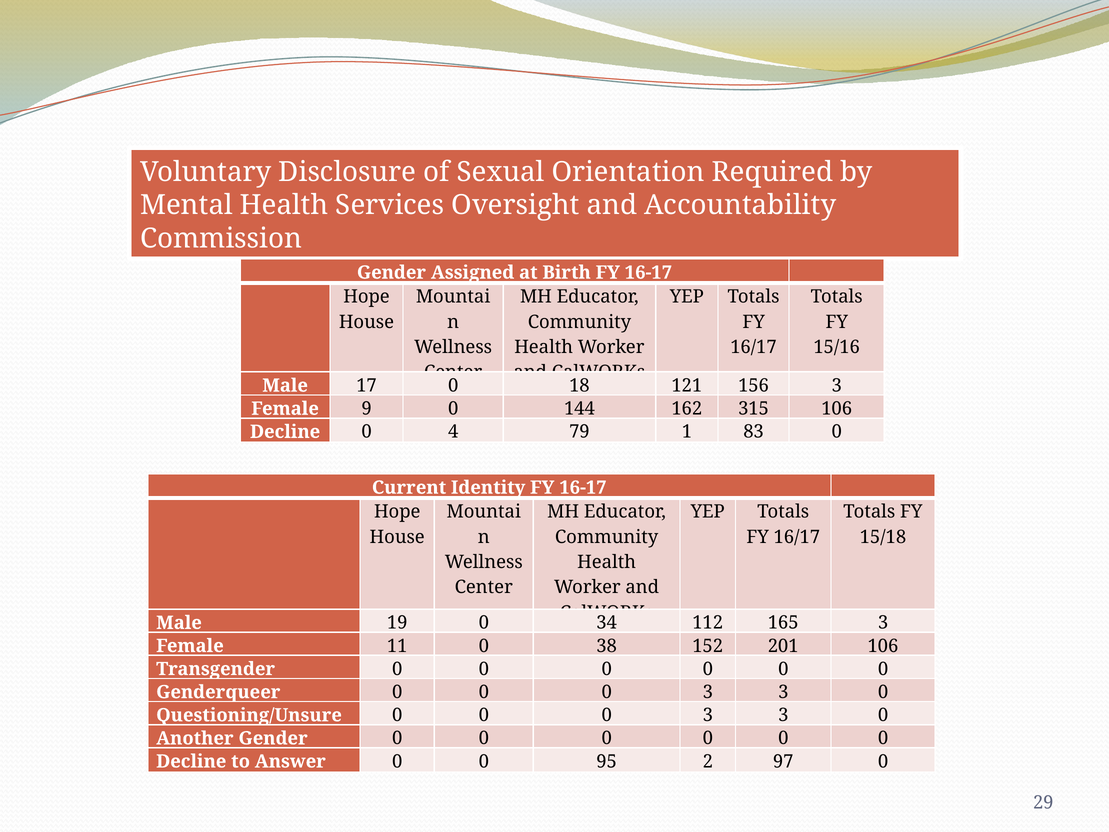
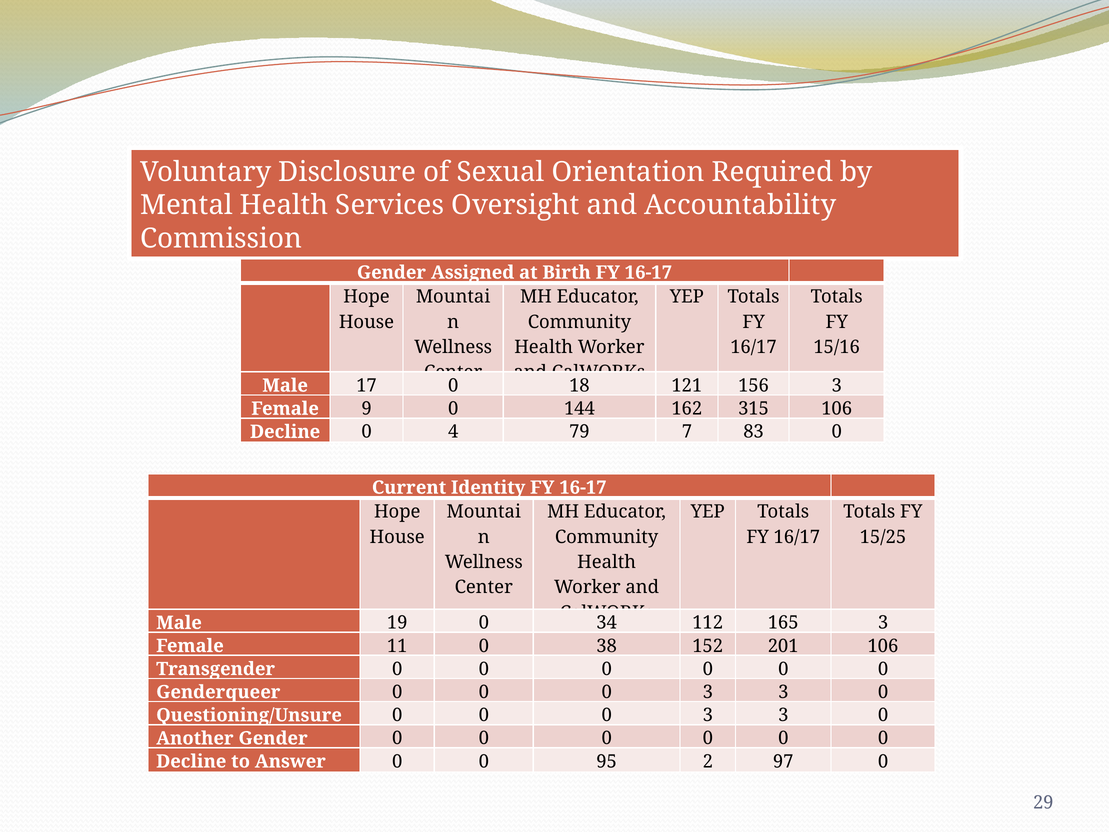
1: 1 -> 7
15/18: 15/18 -> 15/25
